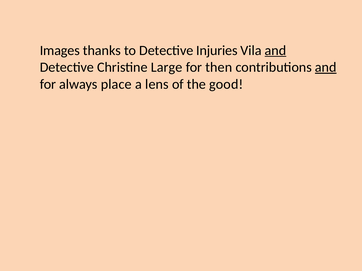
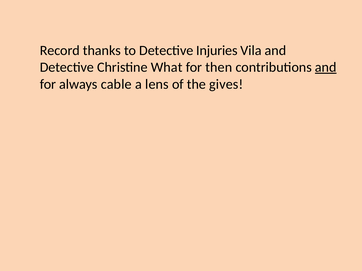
Images: Images -> Record
and at (275, 50) underline: present -> none
Large: Large -> What
place: place -> cable
good: good -> gives
